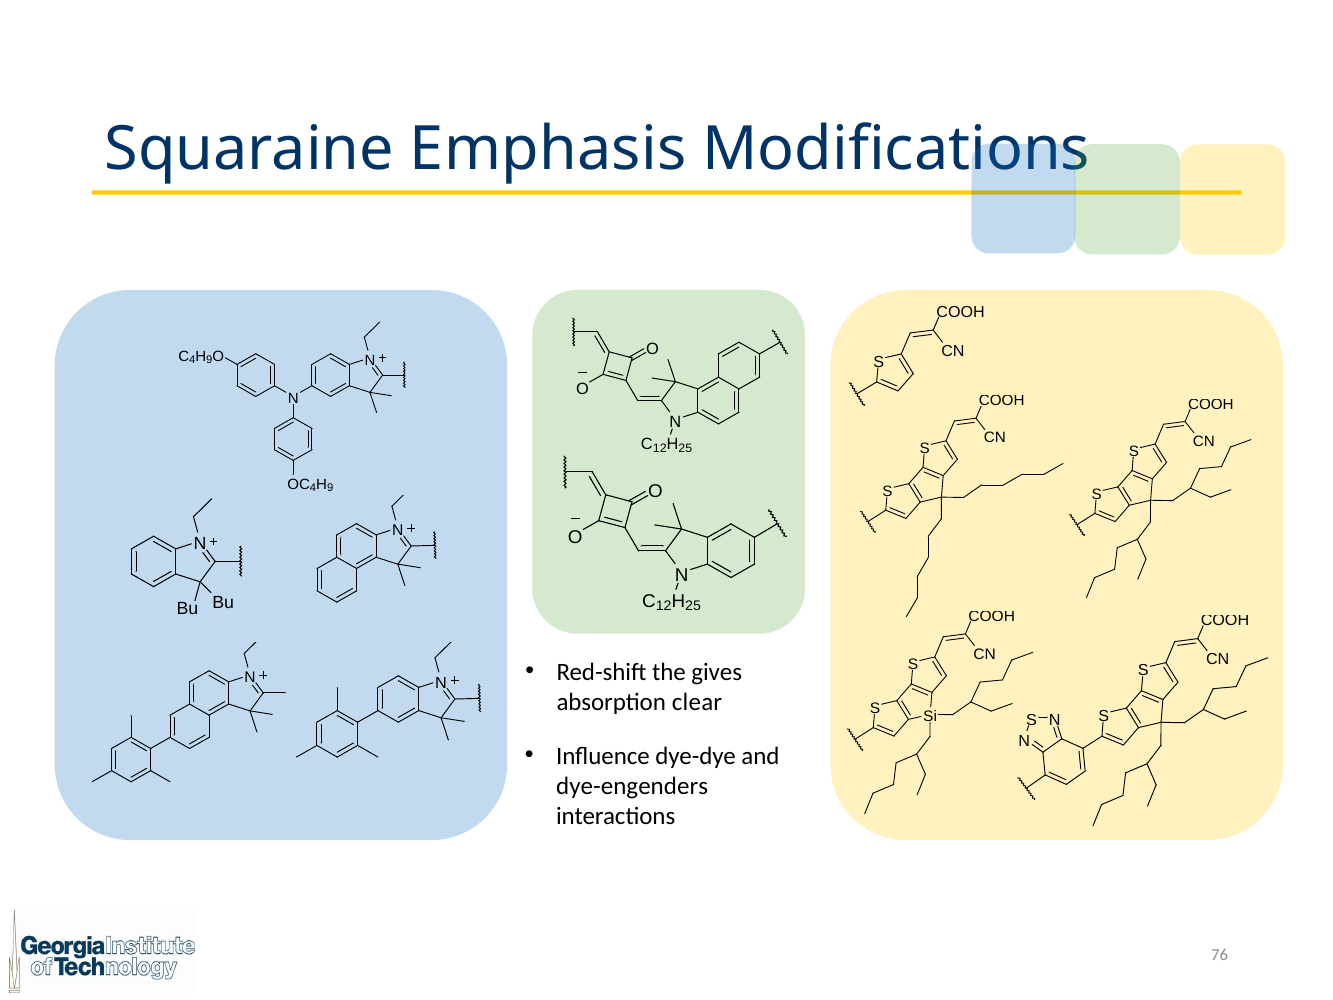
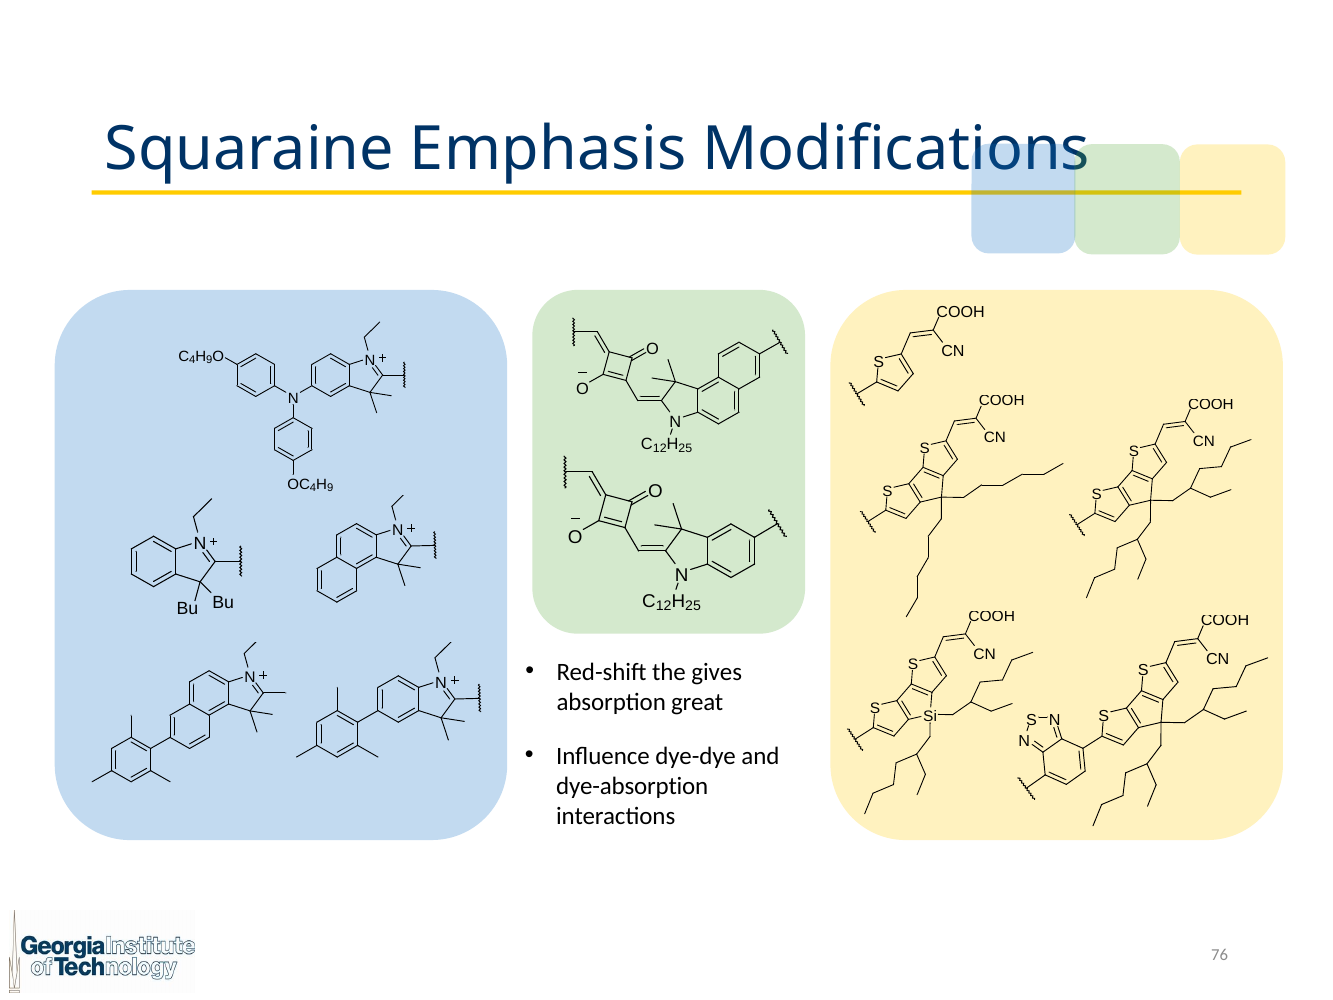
clear: clear -> great
dye-engenders: dye-engenders -> dye-absorption
